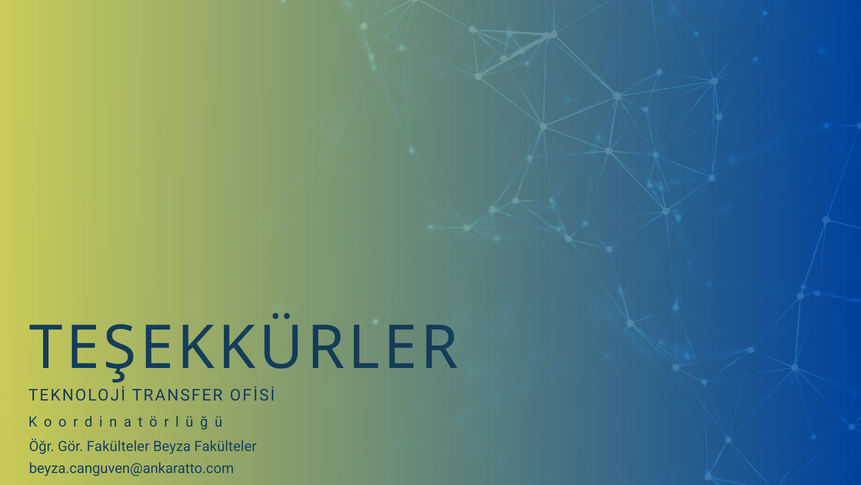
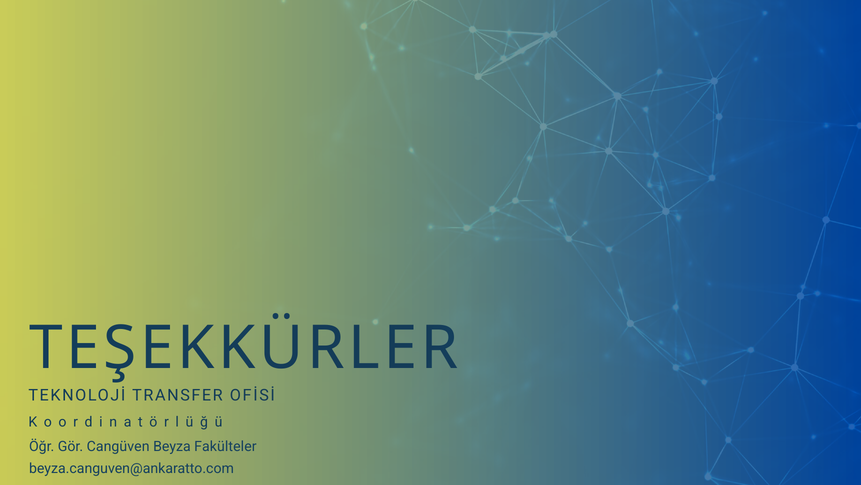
Gör Fakülteler: Fakülteler -> Cangüven
